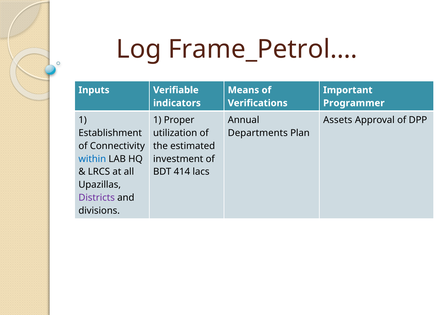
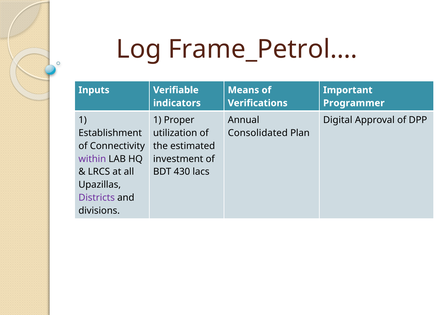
Assets: Assets -> Digital
Departments: Departments -> Consolidated
within colour: blue -> purple
414: 414 -> 430
